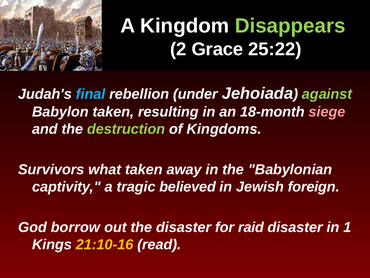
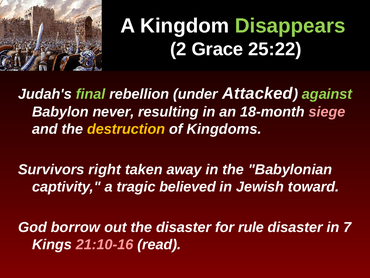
final colour: light blue -> light green
Jehoiada: Jehoiada -> Attacked
Babylon taken: taken -> never
destruction colour: light green -> yellow
what: what -> right
foreign: foreign -> toward
raid: raid -> rule
1: 1 -> 7
21:10-16 colour: yellow -> pink
